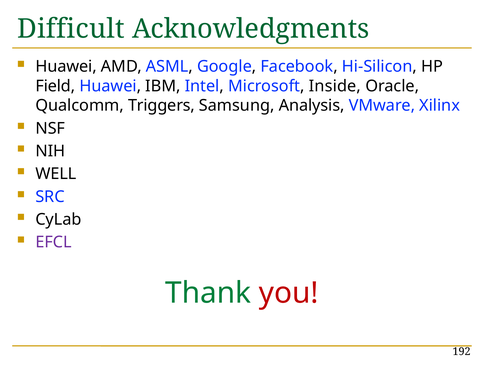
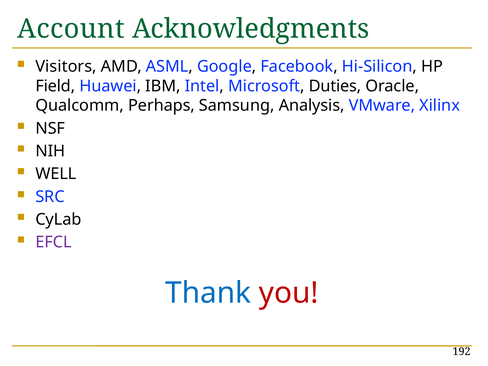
Difficult: Difficult -> Account
Huawei at (66, 67): Huawei -> Visitors
Inside: Inside -> Duties
Triggers: Triggers -> Perhaps
Thank colour: green -> blue
